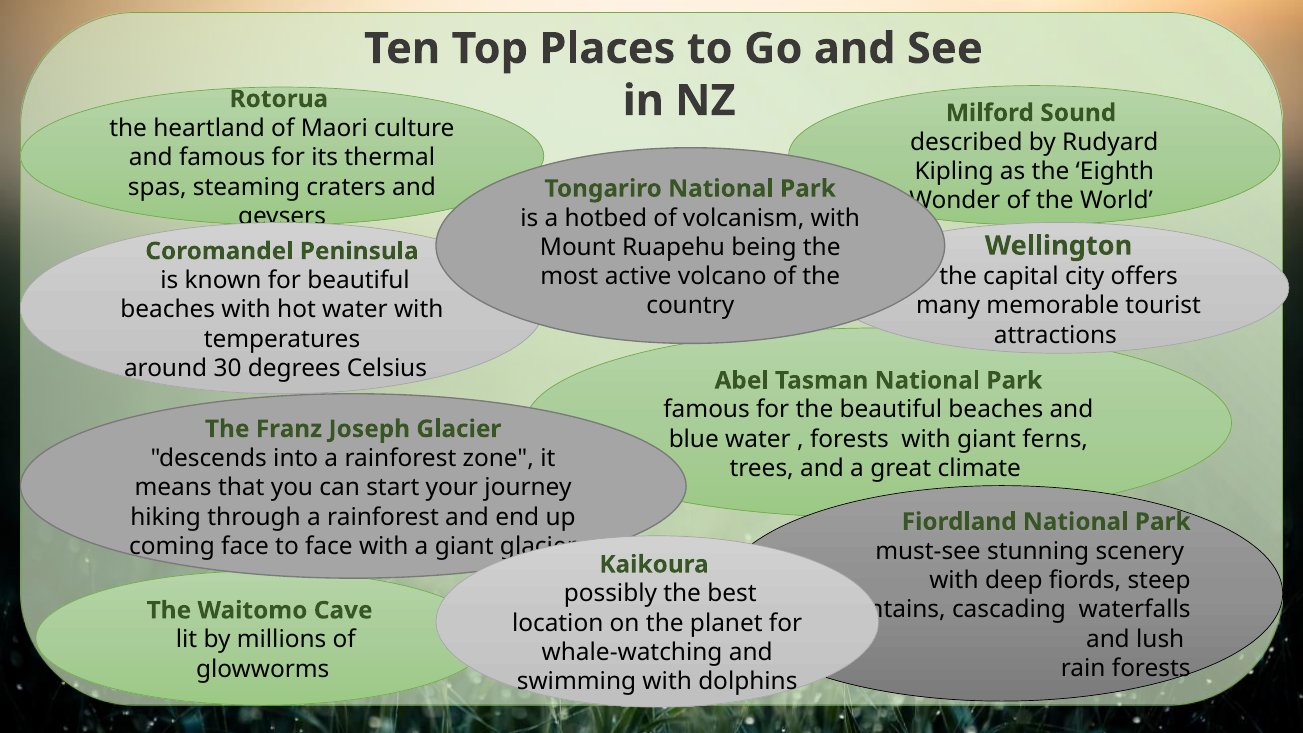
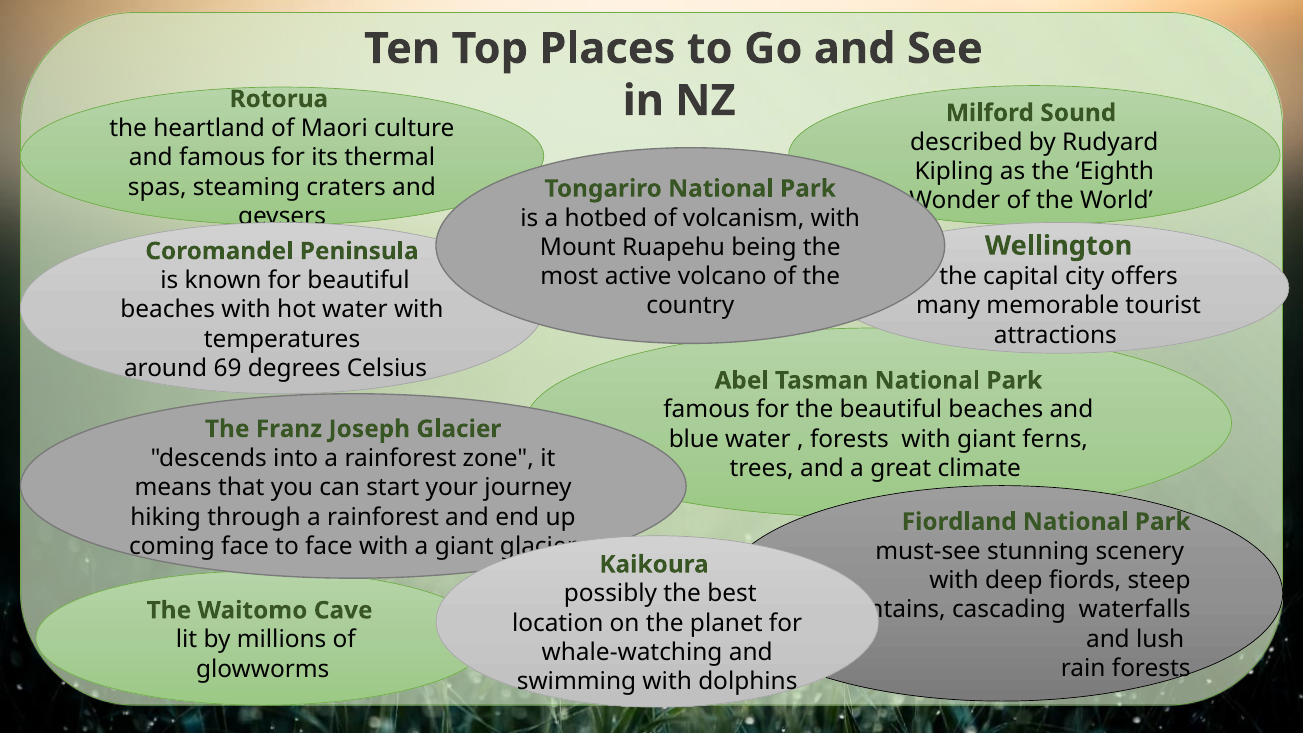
30: 30 -> 69
